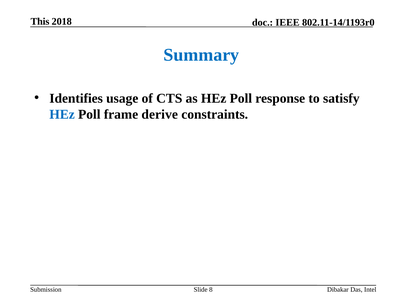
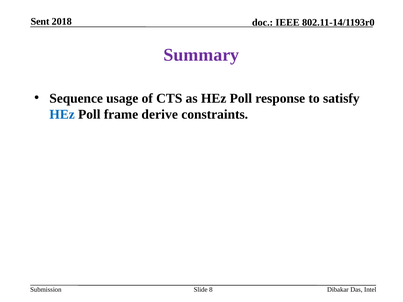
This: This -> Sent
Summary colour: blue -> purple
Identifies: Identifies -> Sequence
